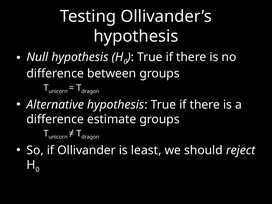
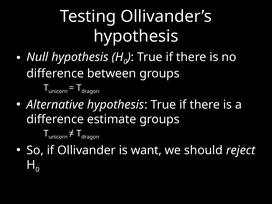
least: least -> want
